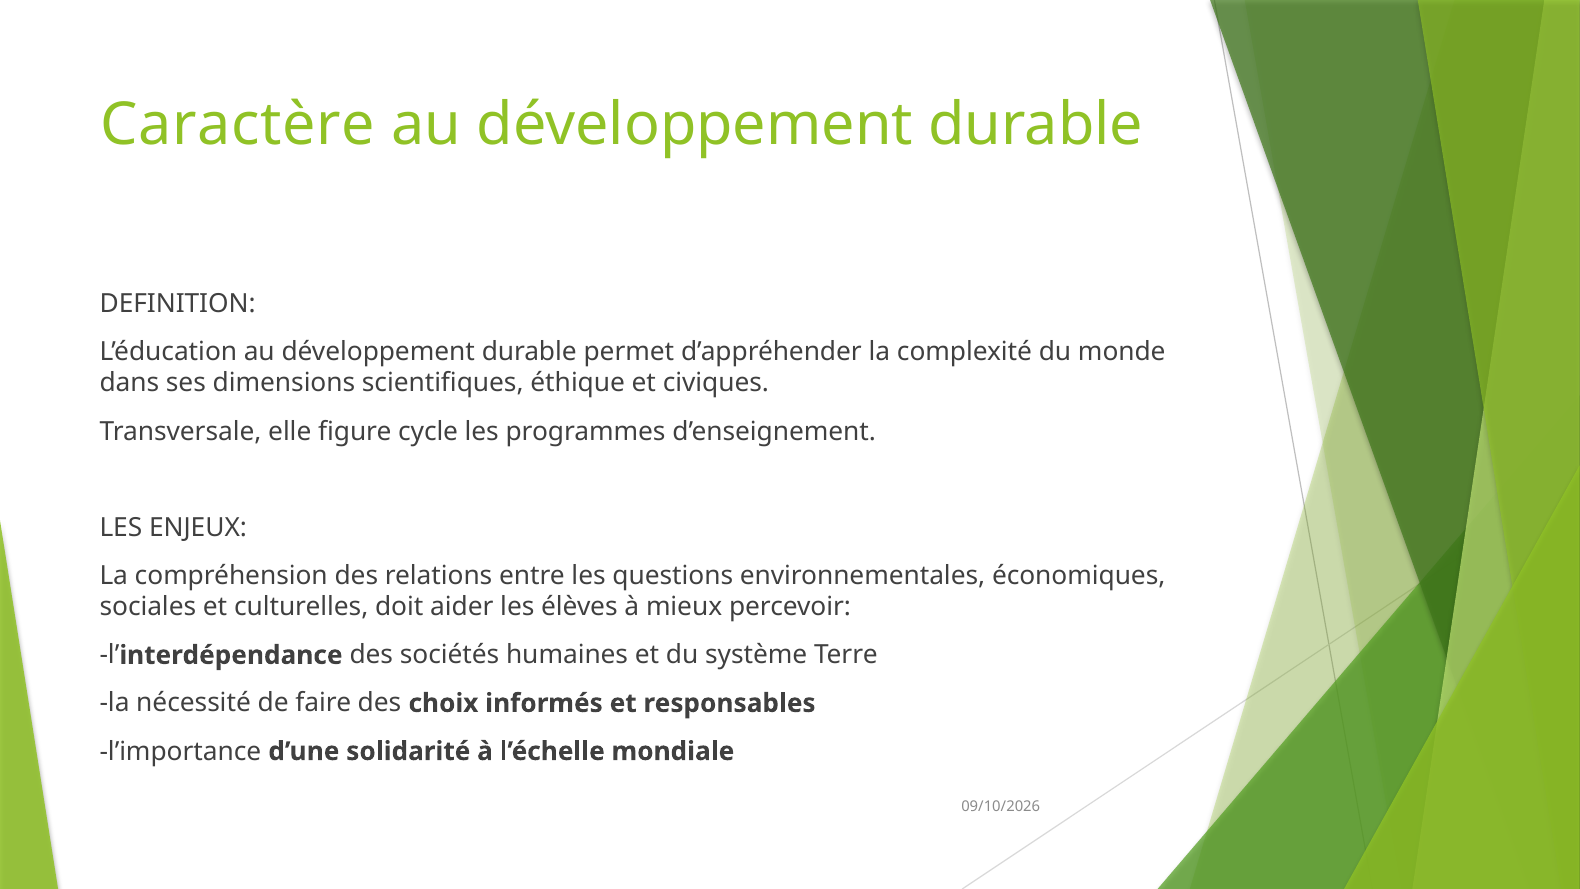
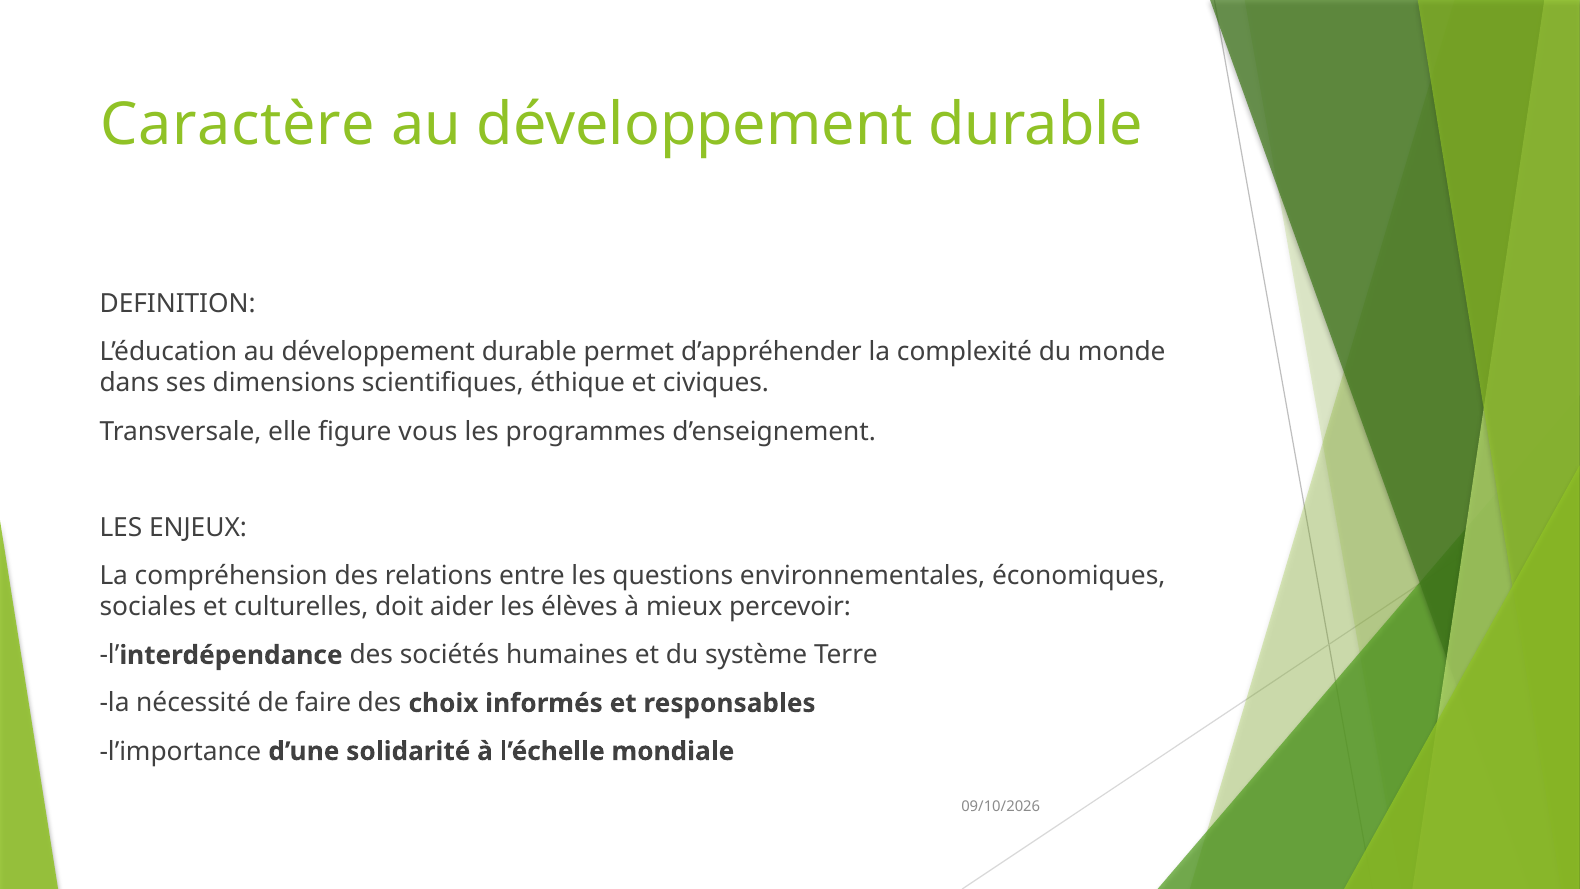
cycle: cycle -> vous
